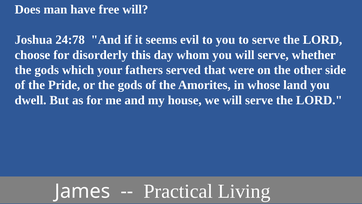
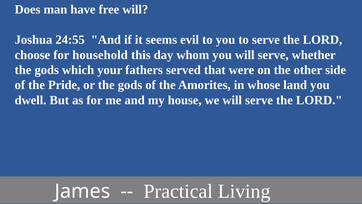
24:78: 24:78 -> 24:55
disorderly: disorderly -> household
